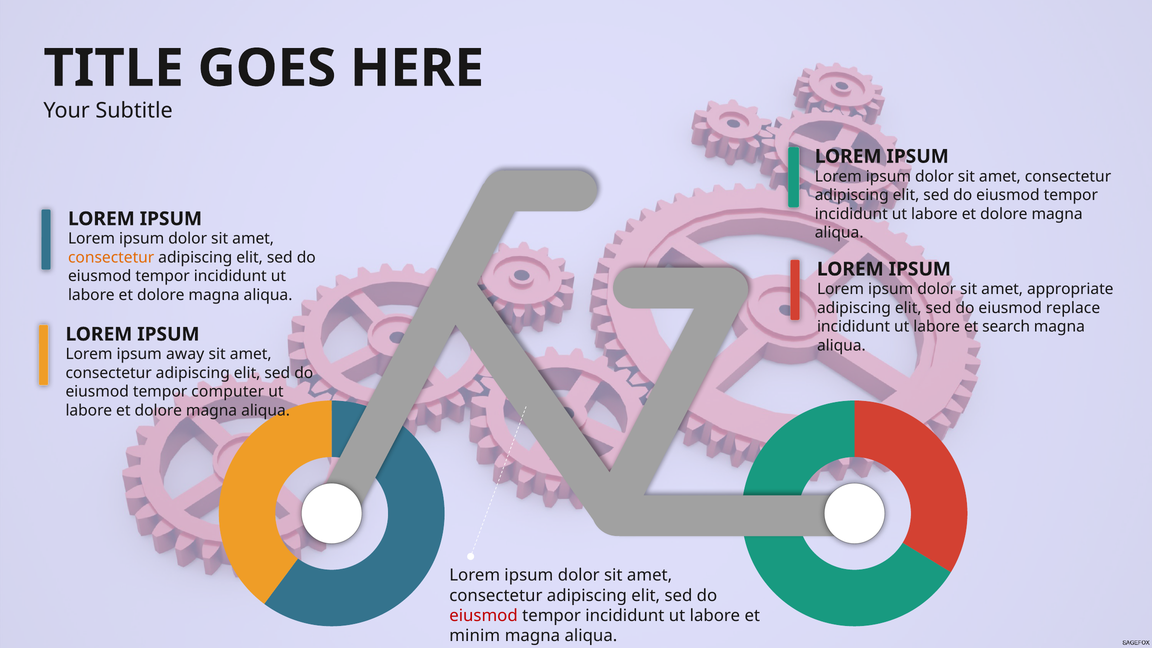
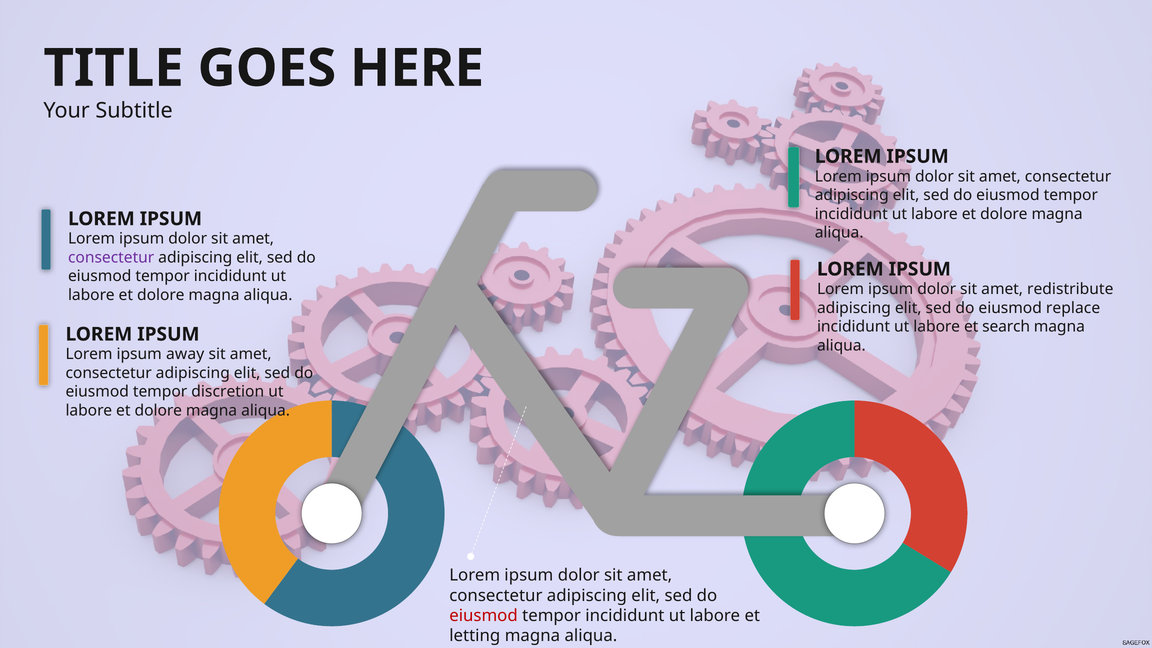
consectetur at (111, 258) colour: orange -> purple
appropriate: appropriate -> redistribute
computer: computer -> discretion
minim: minim -> letting
